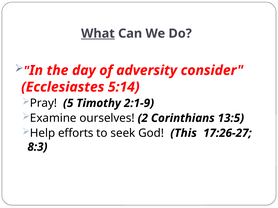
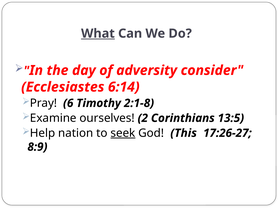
5:14: 5:14 -> 6:14
5: 5 -> 6
2:1-9: 2:1-9 -> 2:1-8
efforts: efforts -> nation
seek underline: none -> present
8:3: 8:3 -> 8:9
